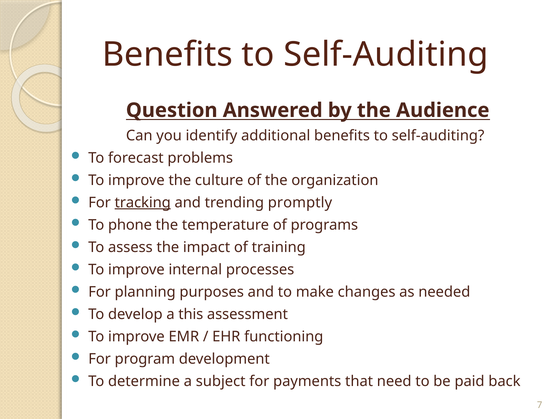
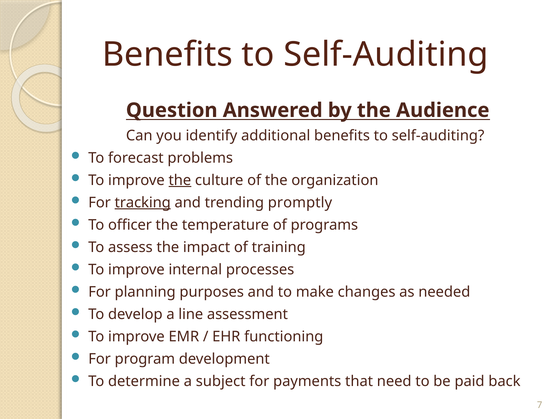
the at (180, 180) underline: none -> present
phone: phone -> officer
this: this -> line
